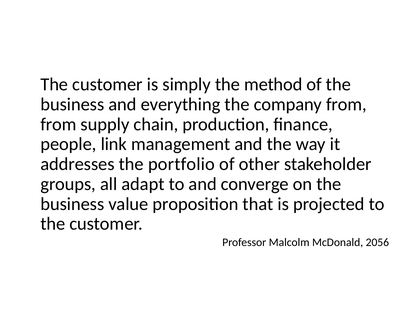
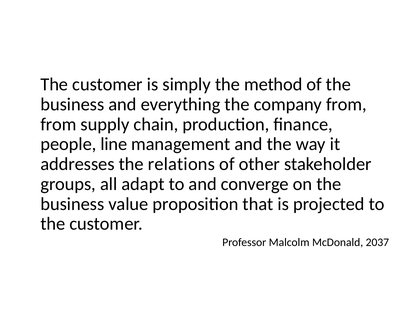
link: link -> line
portfolio: portfolio -> relations
2056: 2056 -> 2037
